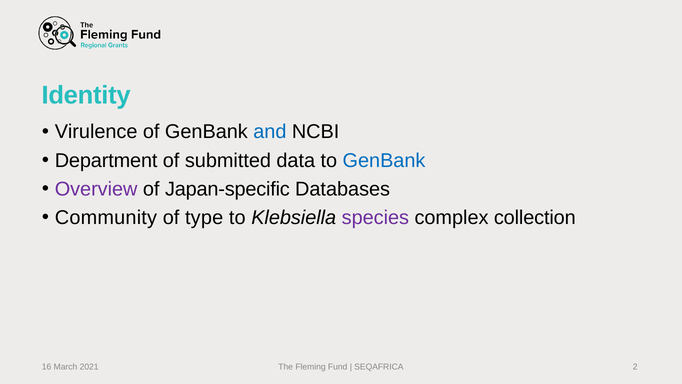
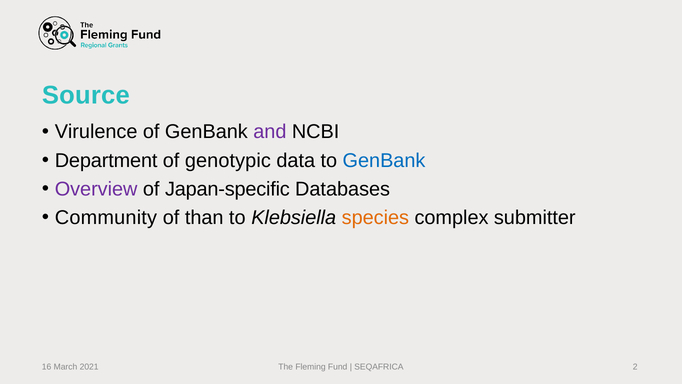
Identity: Identity -> Source
and colour: blue -> purple
submitted: submitted -> genotypic
type: type -> than
species colour: purple -> orange
collection: collection -> submitter
